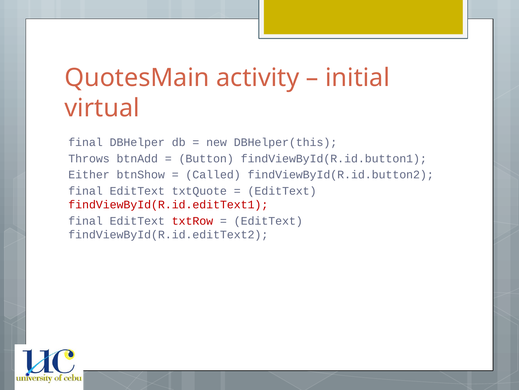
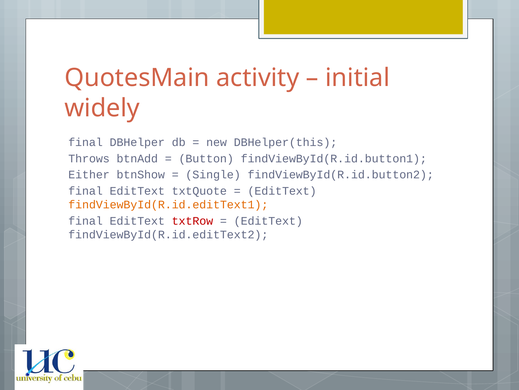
virtual: virtual -> widely
Called: Called -> Single
findViewById(R.id.editText1 colour: red -> orange
